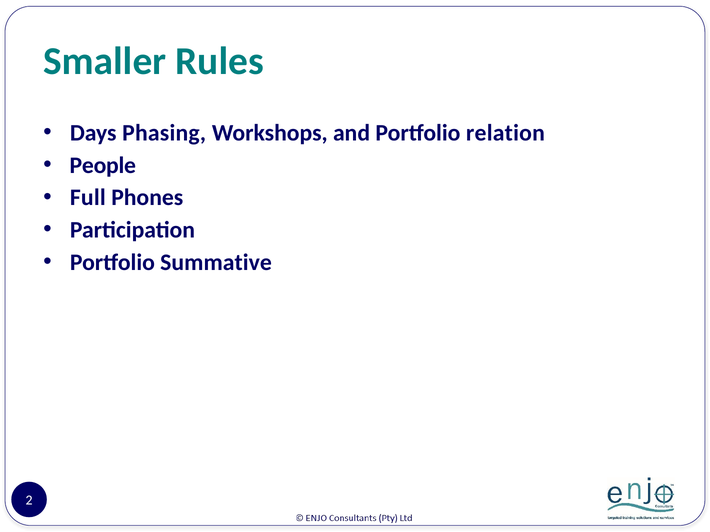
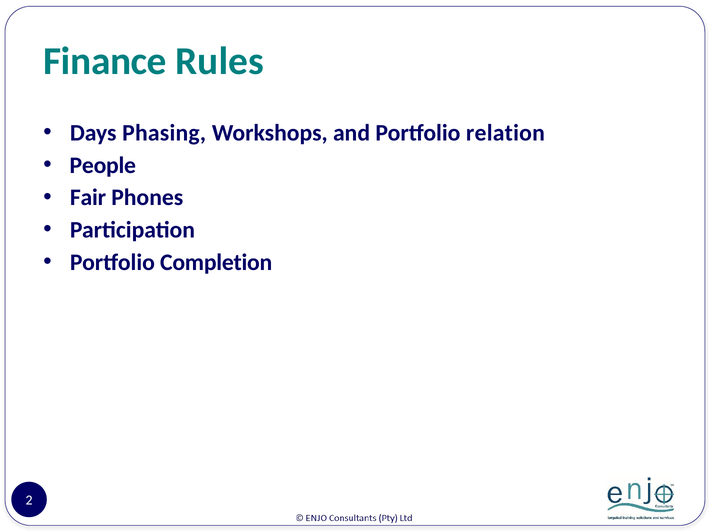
Smaller: Smaller -> Finance
Full: Full -> Fair
Summative: Summative -> Completion
